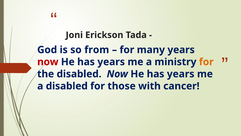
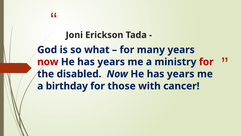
from: from -> what
for at (206, 62) colour: orange -> red
a disabled: disabled -> birthday
